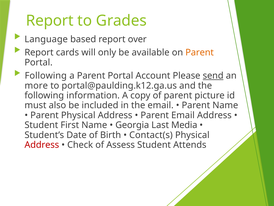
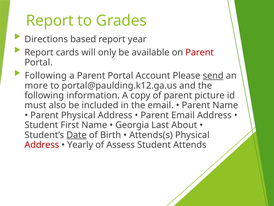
Language: Language -> Directions
over: over -> year
Parent at (200, 52) colour: orange -> red
Media: Media -> About
Date underline: none -> present
Contact(s: Contact(s -> Attends(s
Check: Check -> Yearly
